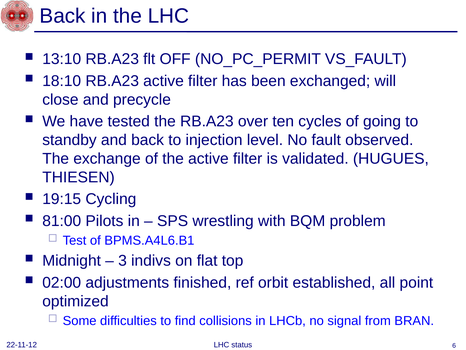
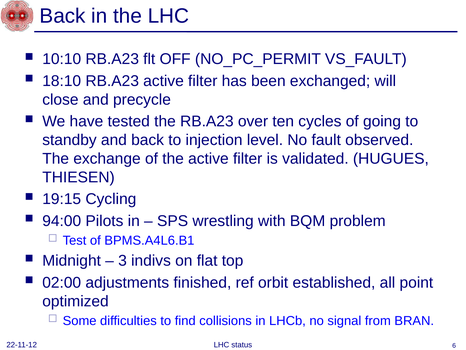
13:10: 13:10 -> 10:10
81:00: 81:00 -> 94:00
